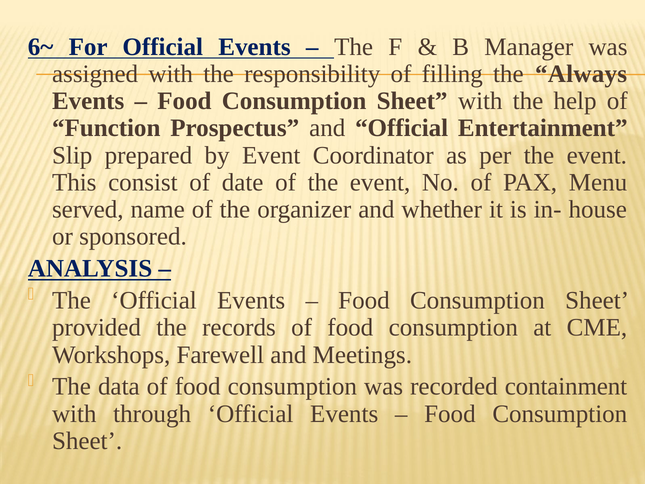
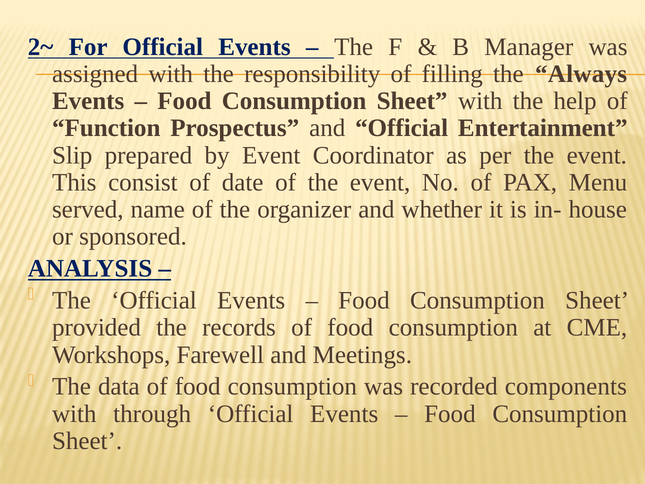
6~: 6~ -> 2~
containment: containment -> components
